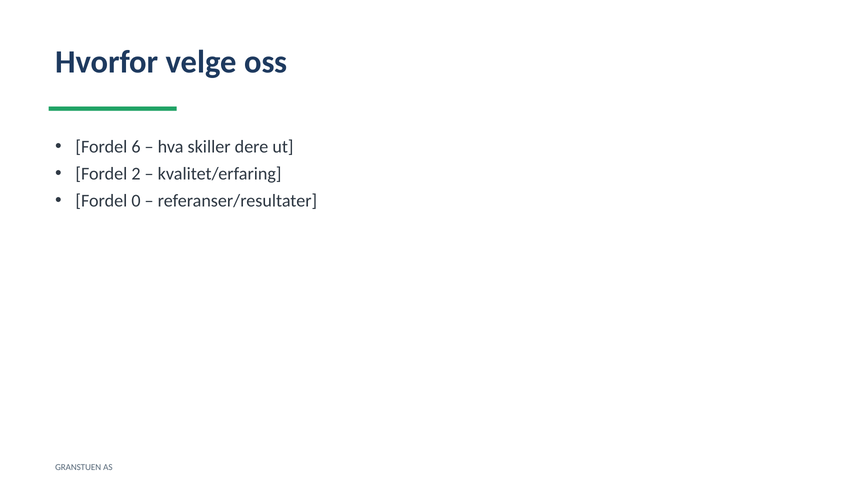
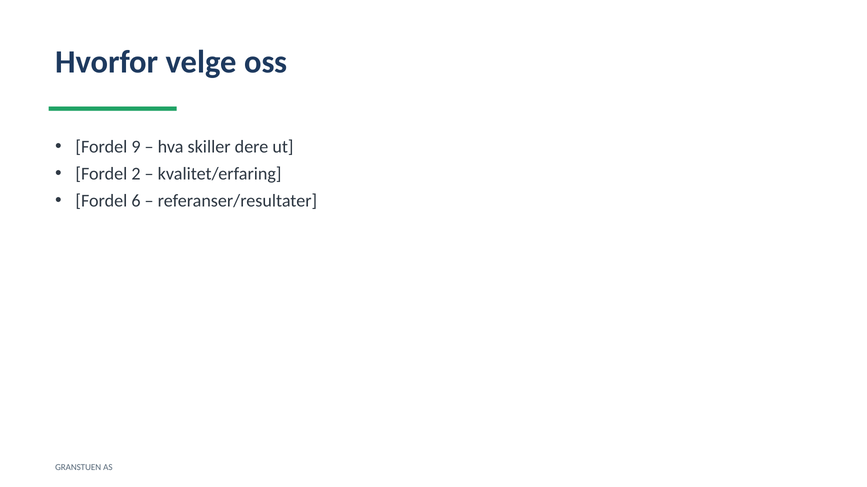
6: 6 -> 9
0: 0 -> 6
